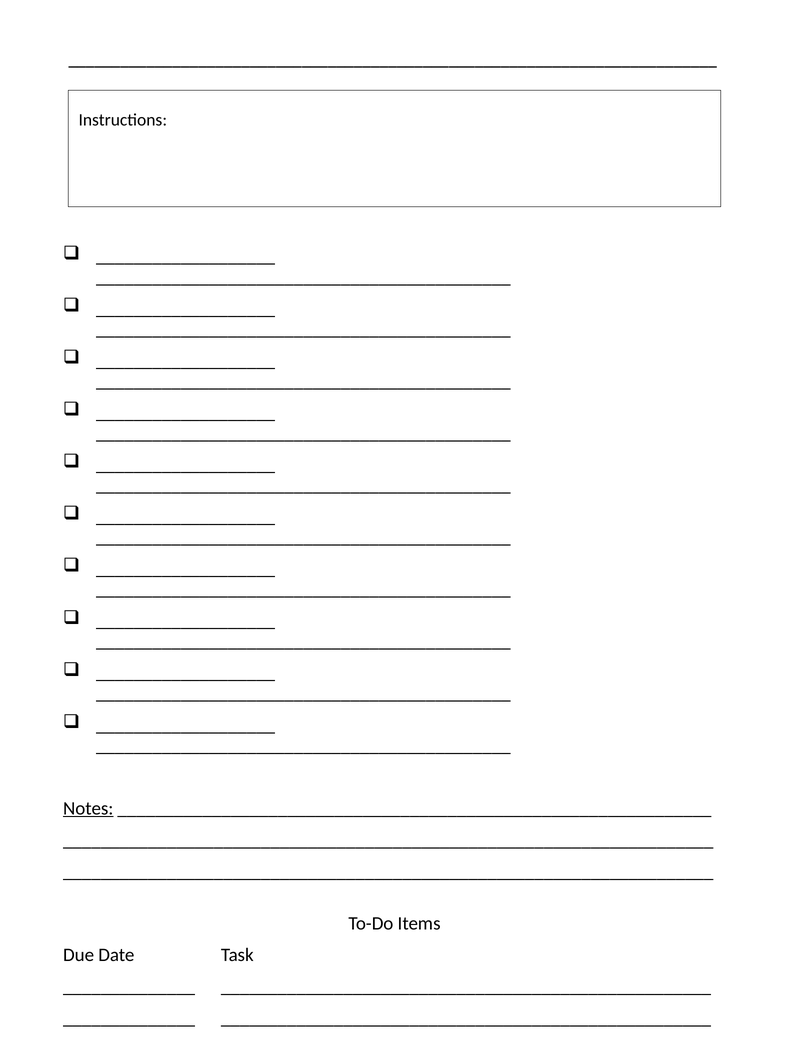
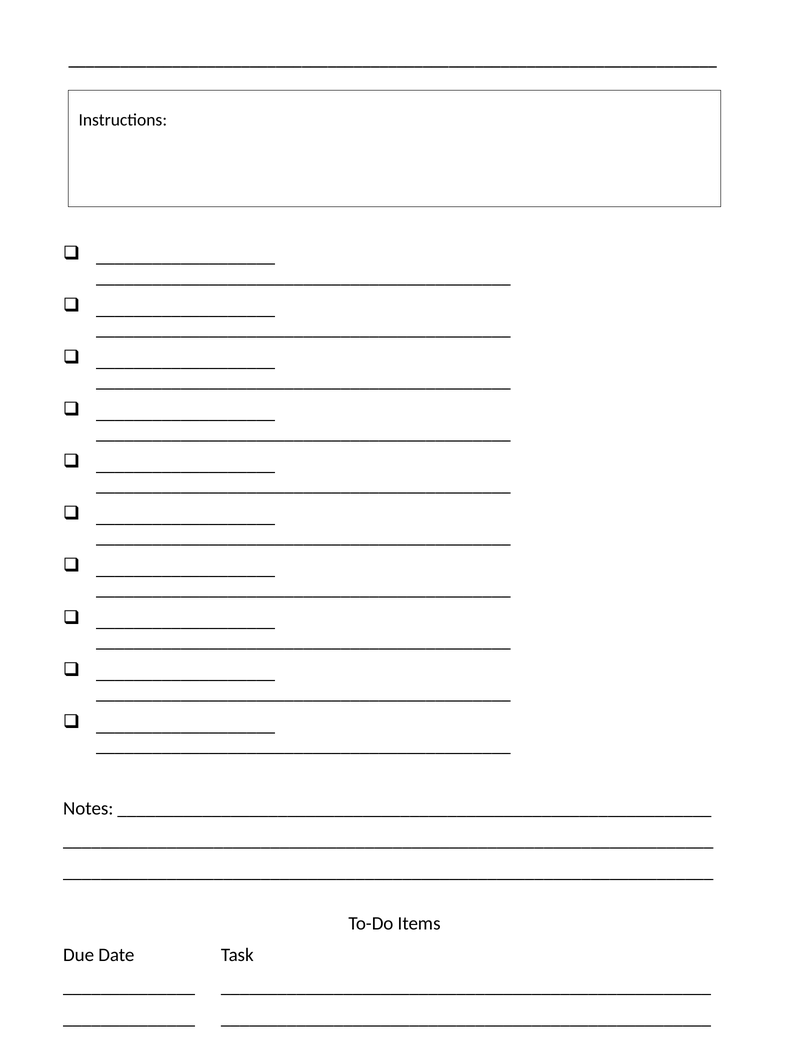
Notes underline: present -> none
